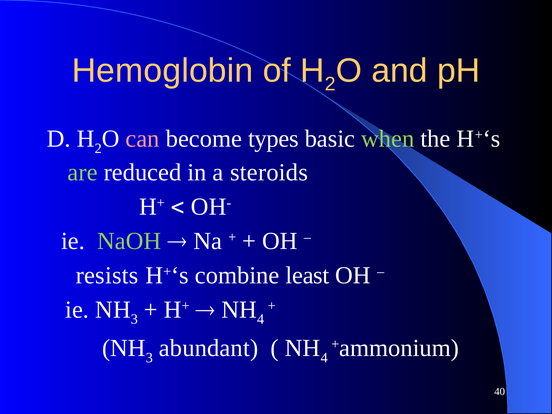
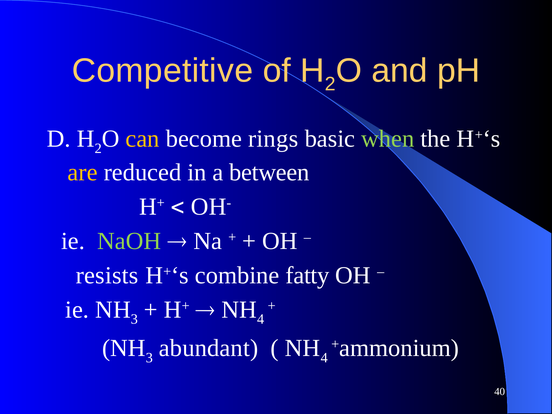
Hemoglobin: Hemoglobin -> Competitive
can colour: pink -> yellow
types: types -> rings
are colour: light green -> yellow
steroids: steroids -> between
least: least -> fatty
